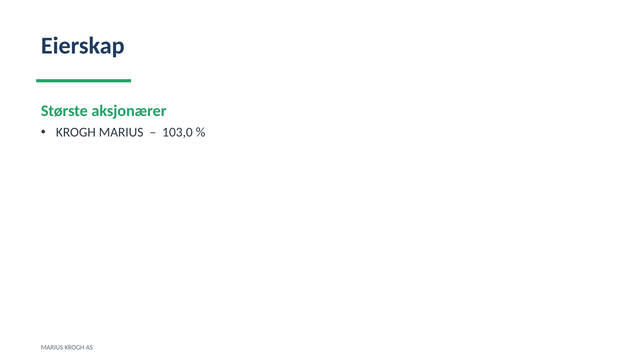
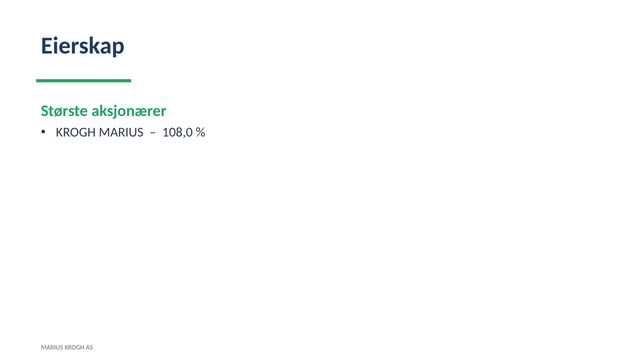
103,0: 103,0 -> 108,0
